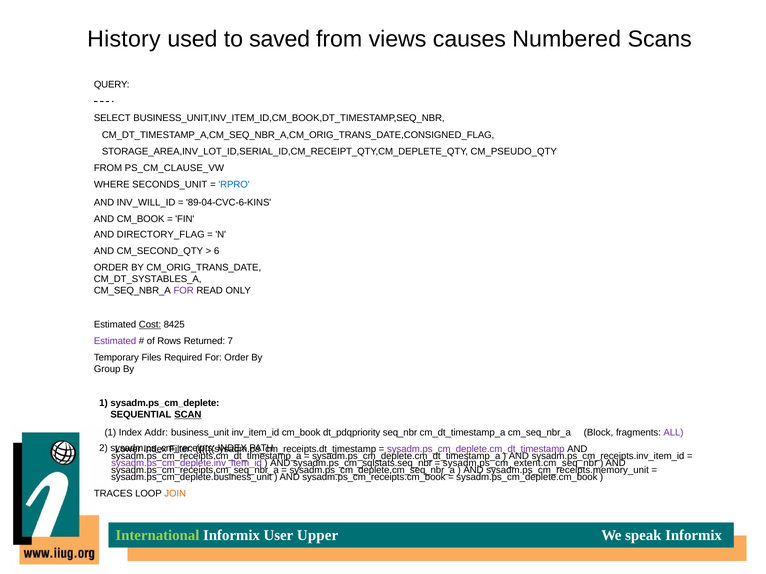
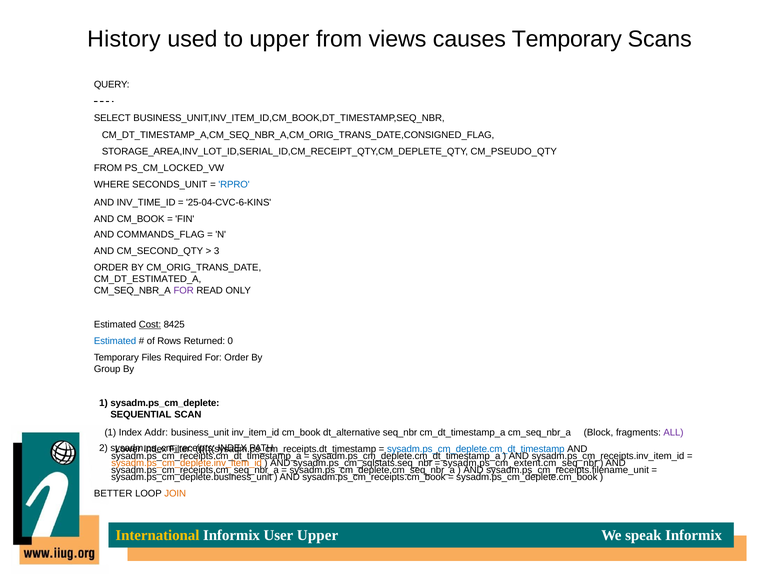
to saved: saved -> upper
causes Numbered: Numbered -> Temporary
PS_CM_CLAUSE_VW: PS_CM_CLAUSE_VW -> PS_CM_LOCKED_VW
INV_WILL_ID: INV_WILL_ID -> INV_TIME_ID
89-04-CVC-6-KINS: 89-04-CVC-6-KINS -> 25-04-CVC-6-KINS
DIRECTORY_FLAG: DIRECTORY_FLAG -> COMMANDS_FLAG
6: 6 -> 3
CM_DT_SYSTABLES_A: CM_DT_SYSTABLES_A -> CM_DT_ESTIMATED_A
Estimated at (115, 341) colour: purple -> blue
7: 7 -> 0
SCAN underline: present -> none
dt_pdqpriority: dt_pdqpriority -> dt_alternative
sysadm.ps_cm_deplete.cm_dt_timestamp colour: purple -> blue
sysadm.ps_cm_deplete.inv_item_id colour: purple -> orange
sysadm.ps_cm_receipts.memory_unit: sysadm.ps_cm_receipts.memory_unit -> sysadm.ps_cm_receipts.filename_unit
TRACES: TRACES -> BETTER
International colour: light green -> yellow
